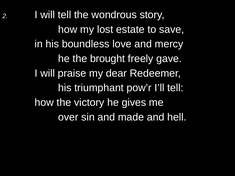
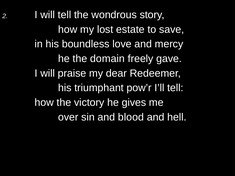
brought: brought -> domain
made: made -> blood
